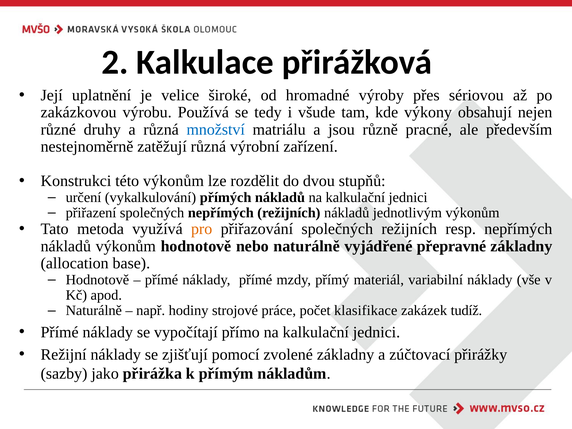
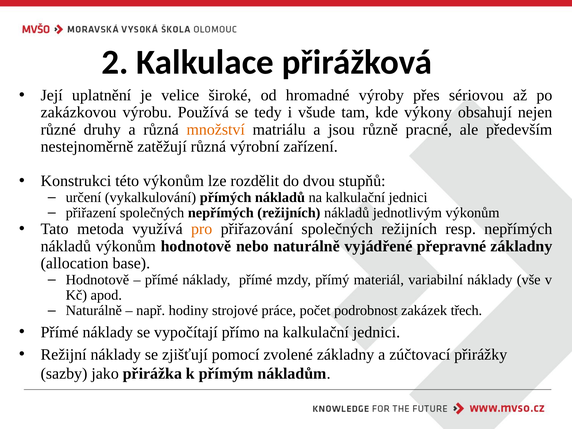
množství colour: blue -> orange
klasifikace: klasifikace -> podrobnost
tudíž: tudíž -> třech
